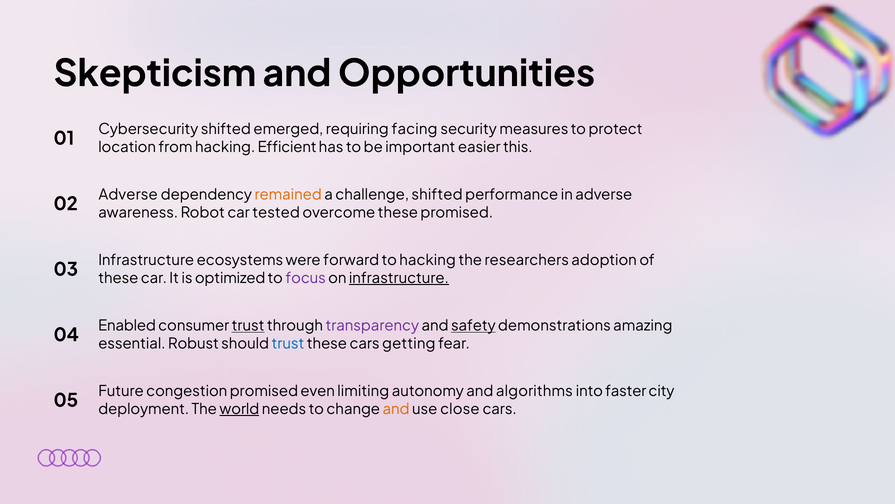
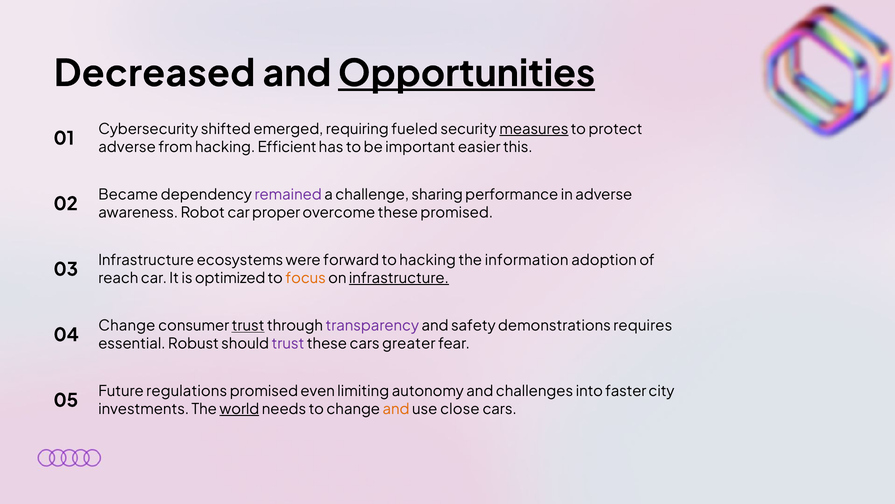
Skepticism: Skepticism -> Decreased
Opportunities underline: none -> present
facing: facing -> fueled
measures underline: none -> present
location at (127, 147): location -> adverse
02 Adverse: Adverse -> Became
remained colour: orange -> purple
challenge shifted: shifted -> sharing
tested: tested -> proper
researchers: researchers -> information
these at (118, 278): these -> reach
focus colour: purple -> orange
04 Enabled: Enabled -> Change
safety underline: present -> none
amazing: amazing -> requires
trust at (288, 343) colour: blue -> purple
getting: getting -> greater
congestion: congestion -> regulations
algorithms: algorithms -> challenges
deployment: deployment -> investments
